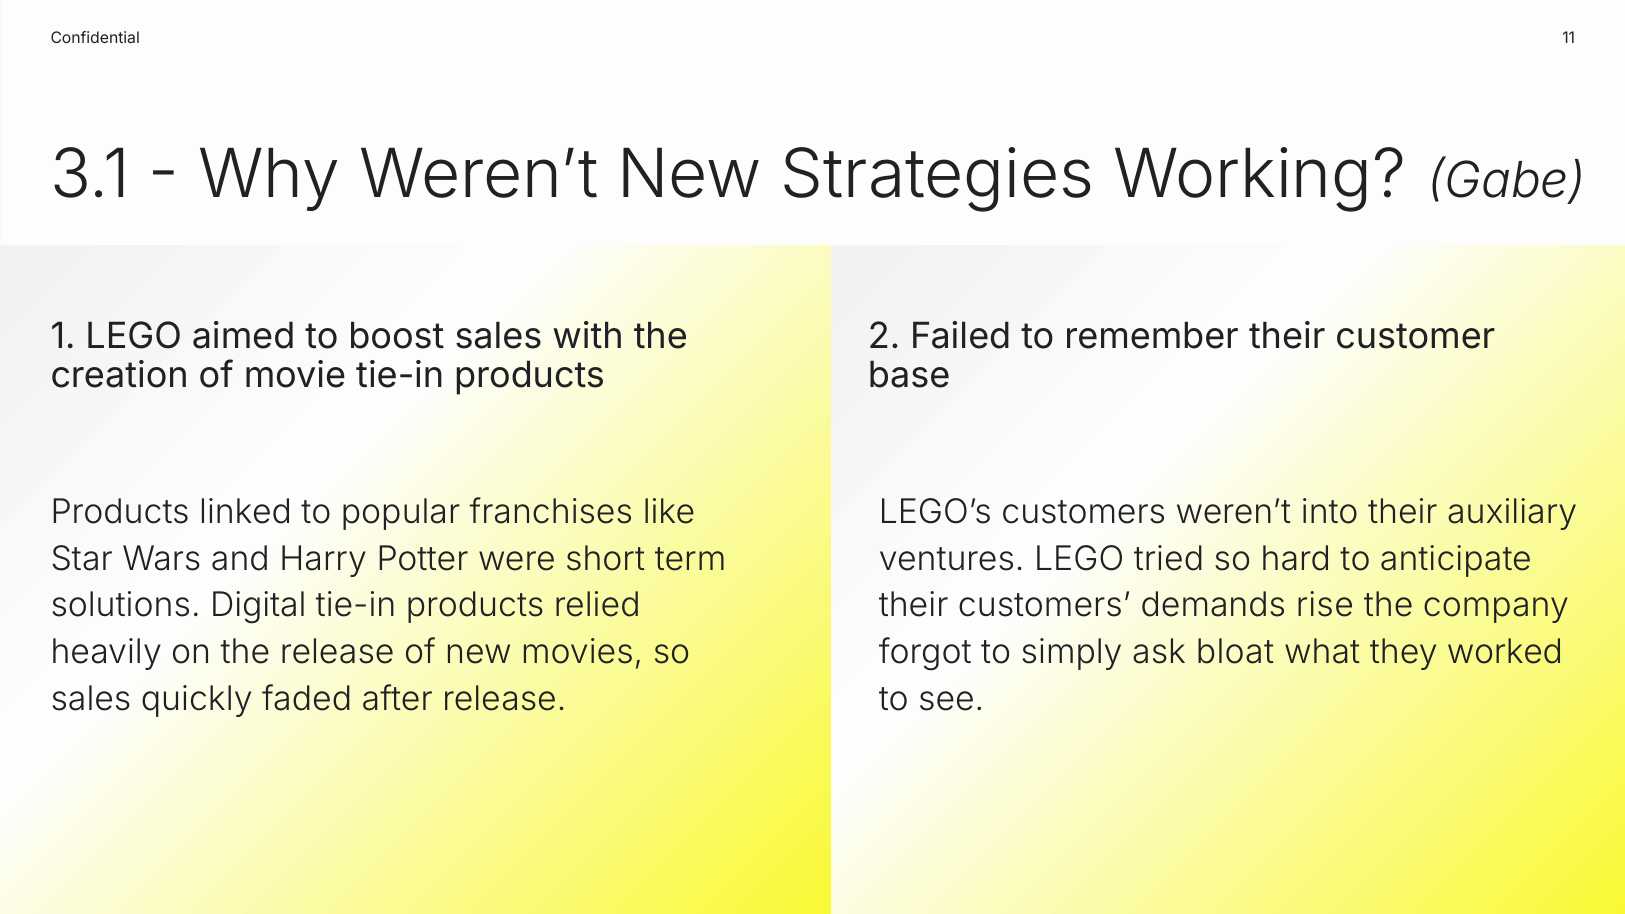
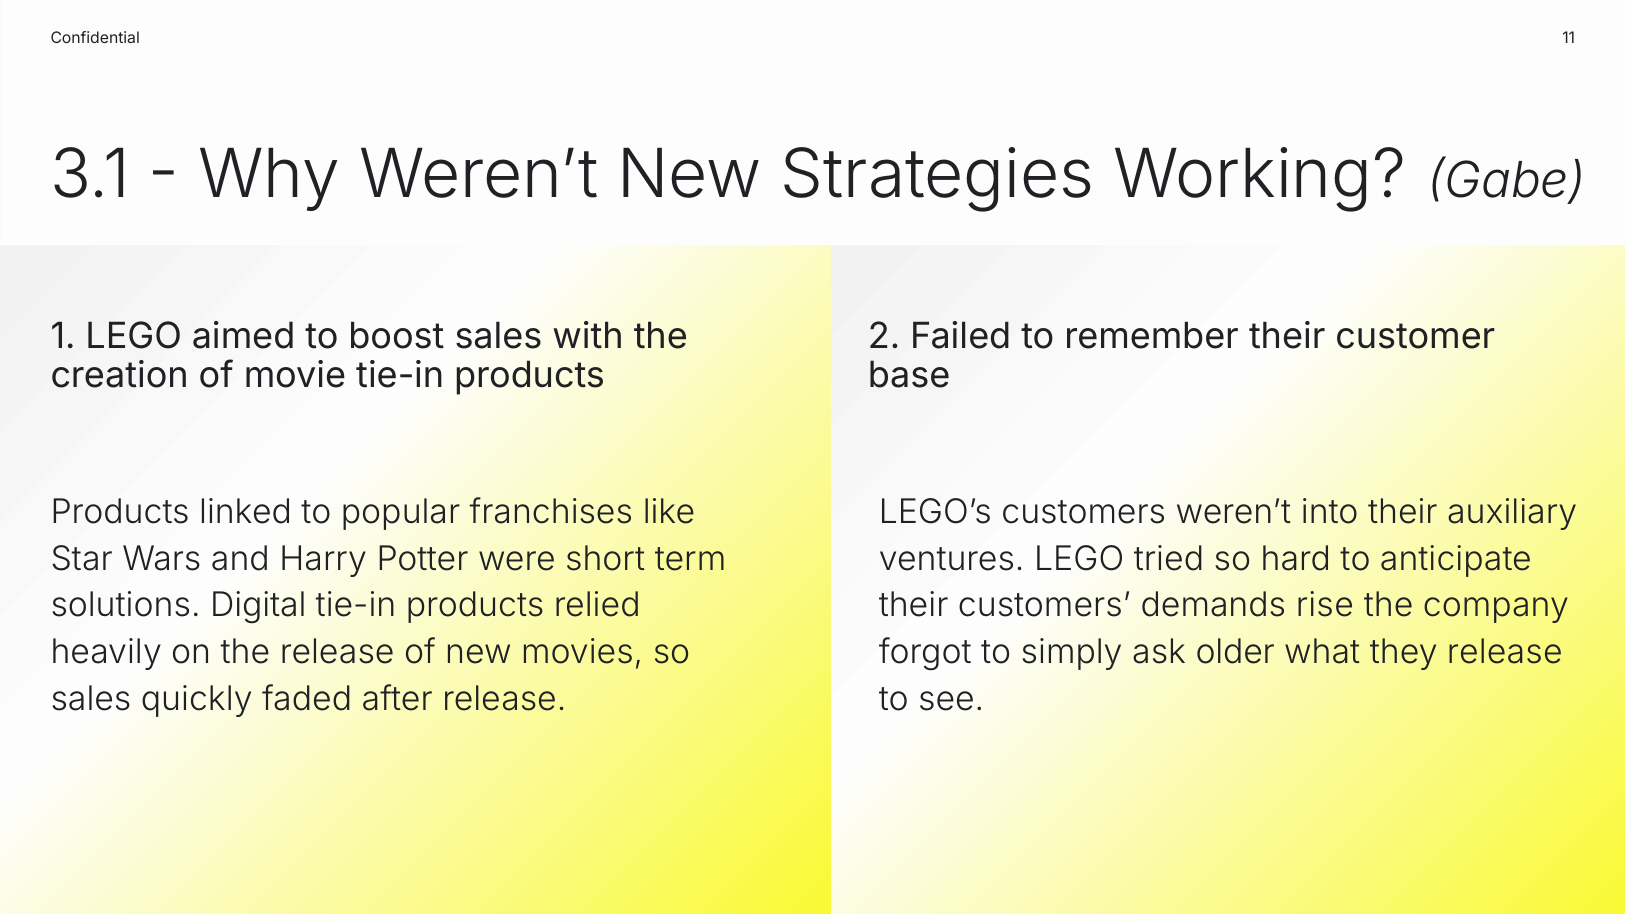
bloat: bloat -> older
they worked: worked -> release
